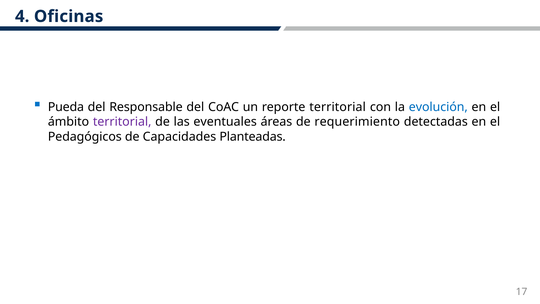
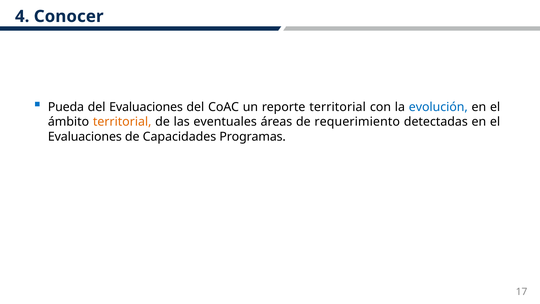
Oficinas: Oficinas -> Conocer
del Responsable: Responsable -> Evaluaciones
territorial at (122, 122) colour: purple -> orange
Pedagógicos at (85, 137): Pedagógicos -> Evaluaciones
Planteadas: Planteadas -> Programas
